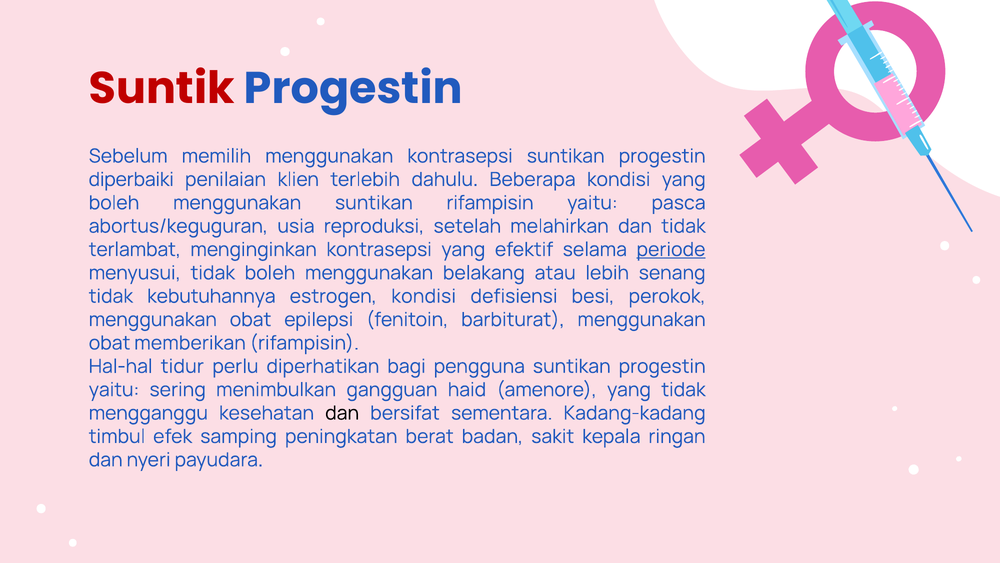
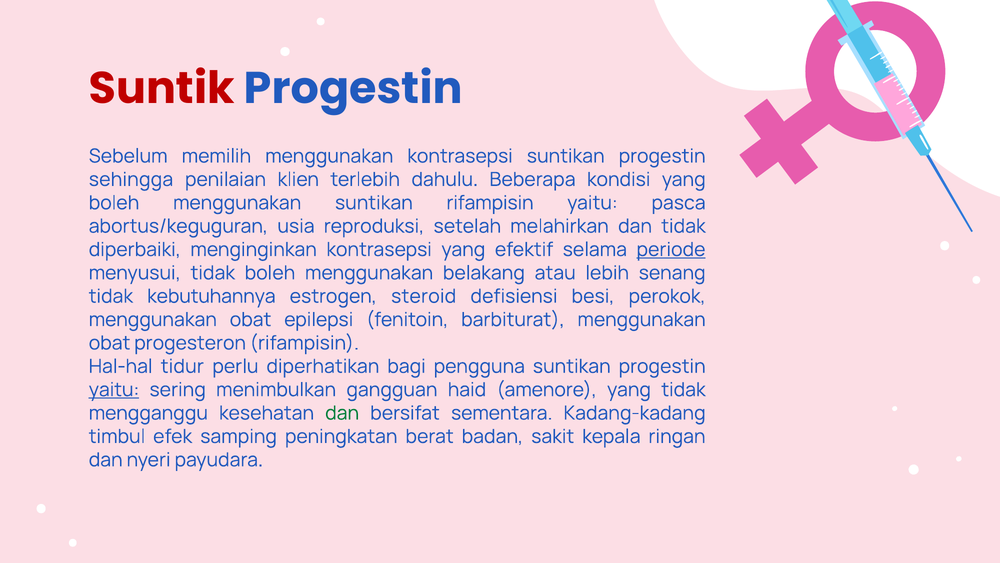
diperbaiki: diperbaiki -> sehingga
terlambat: terlambat -> diperbaiki
estrogen kondisi: kondisi -> steroid
memberikan: memberikan -> progesteron
yaitu at (114, 389) underline: none -> present
dan at (342, 413) colour: black -> green
